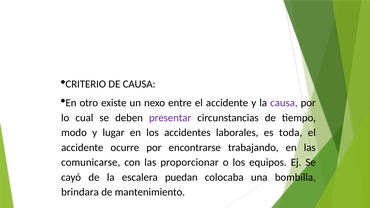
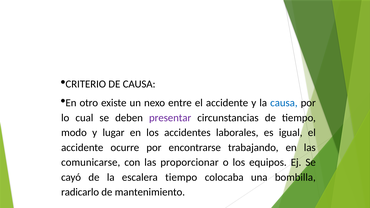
causa at (284, 103) colour: purple -> blue
toda: toda -> igual
escalera puedan: puedan -> tiempo
brindara: brindara -> radicarlo
